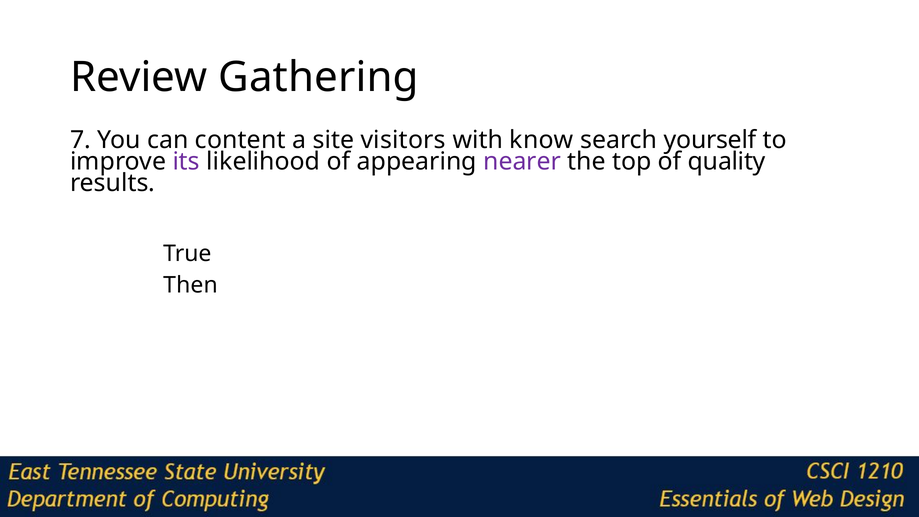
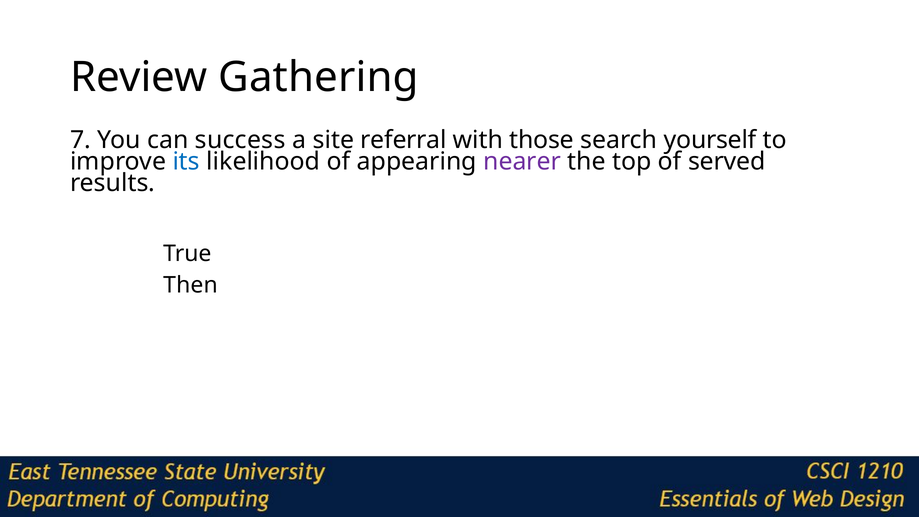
content: content -> success
visitors: visitors -> referral
know: know -> those
its colour: purple -> blue
quality: quality -> served
